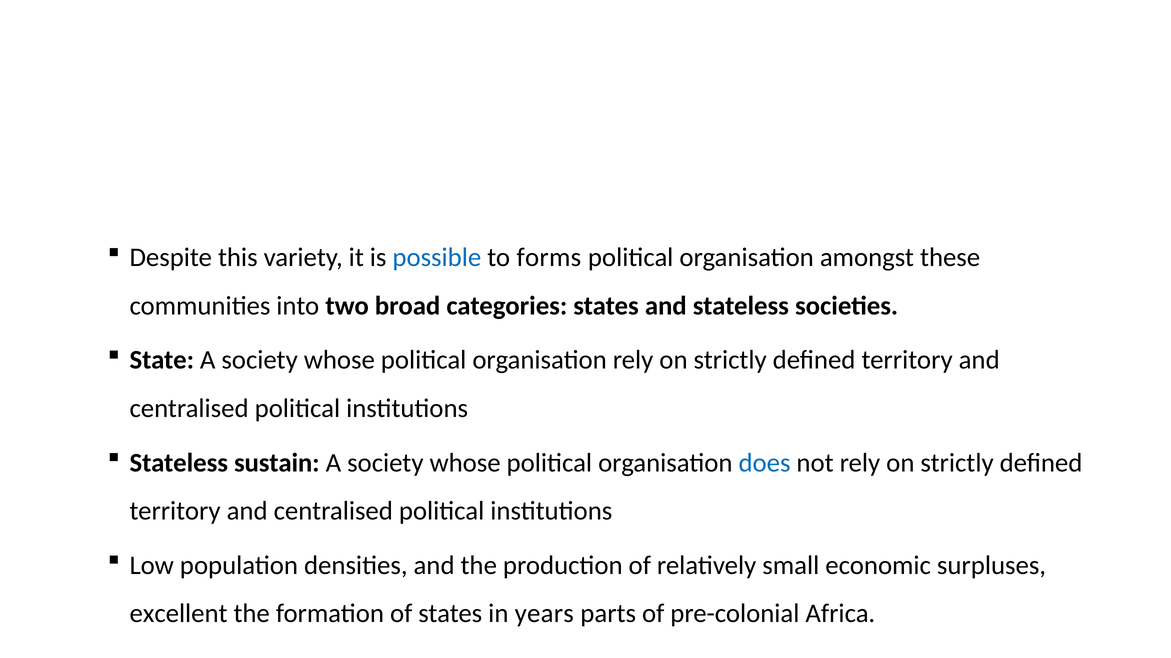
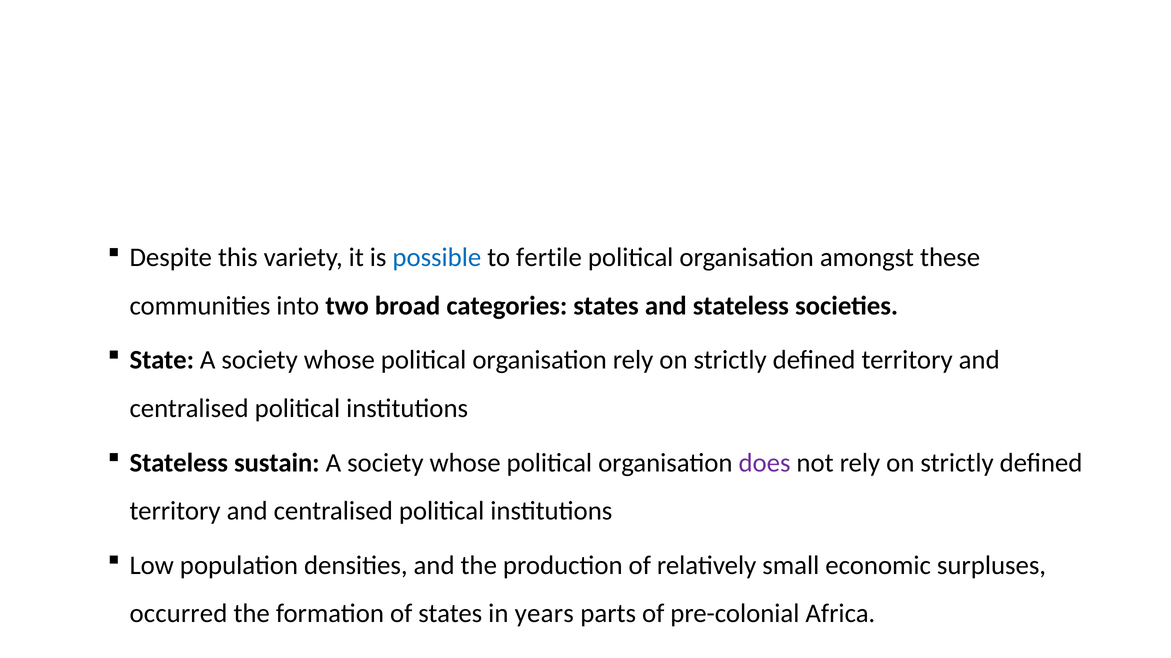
forms: forms -> fertile
does colour: blue -> purple
excellent: excellent -> occurred
